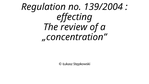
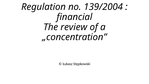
effecting: effecting -> financial
